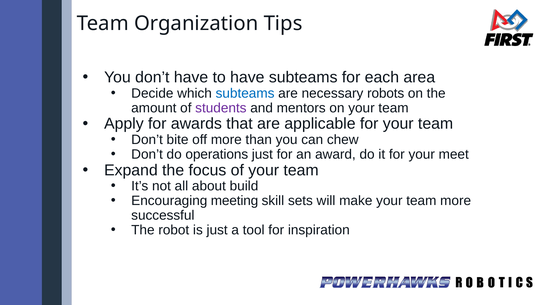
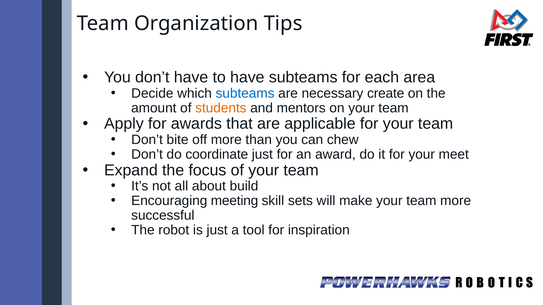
robots: robots -> create
students colour: purple -> orange
operations: operations -> coordinate
